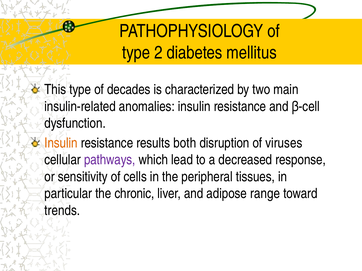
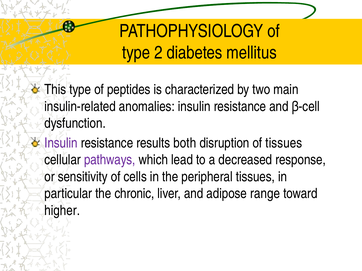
decades: decades -> peptides
Insulin at (61, 143) colour: orange -> purple
of viruses: viruses -> tissues
trends: trends -> higher
